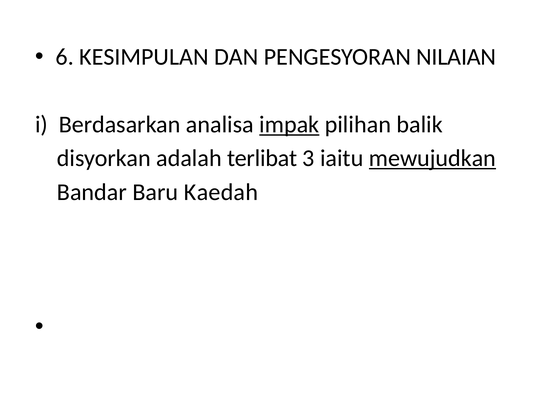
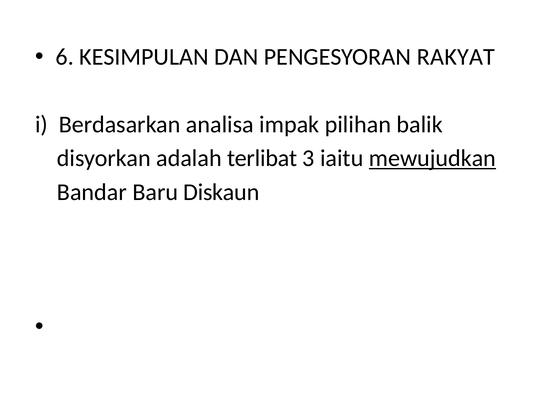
NILAIAN: NILAIAN -> RAKYAT
impak underline: present -> none
Kaedah: Kaedah -> Diskaun
